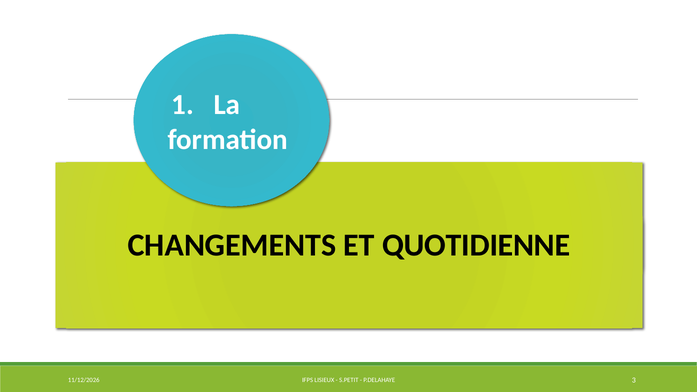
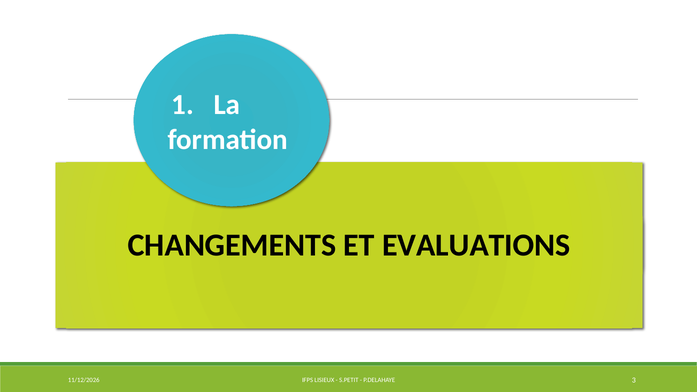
QUOTIDIENNE: QUOTIDIENNE -> EVALUATIONS
